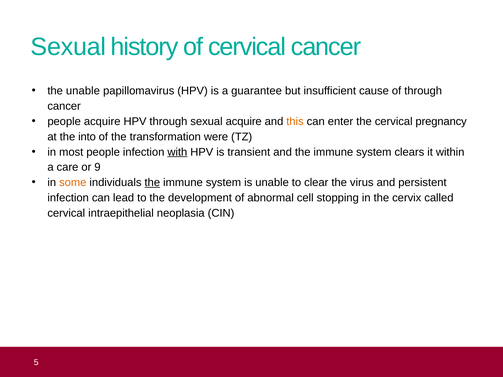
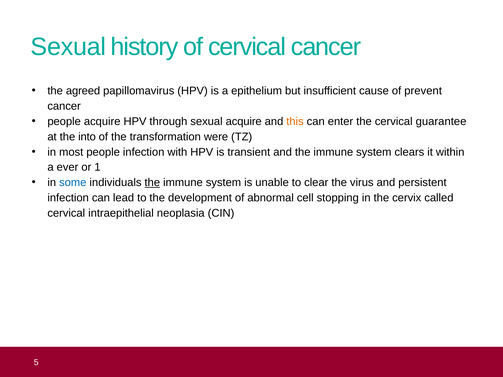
the unable: unable -> agreed
guarantee: guarantee -> epithelium
of through: through -> prevent
pregnancy: pregnancy -> guarantee
with underline: present -> none
care: care -> ever
9: 9 -> 1
some colour: orange -> blue
